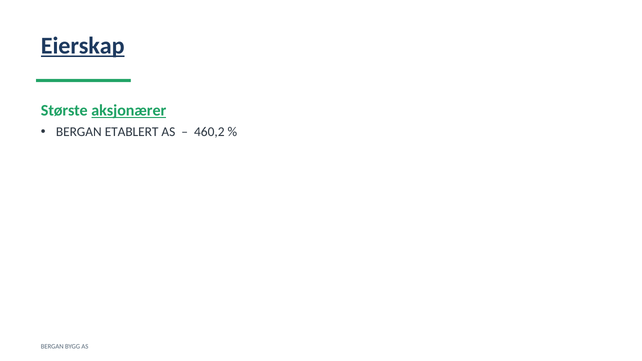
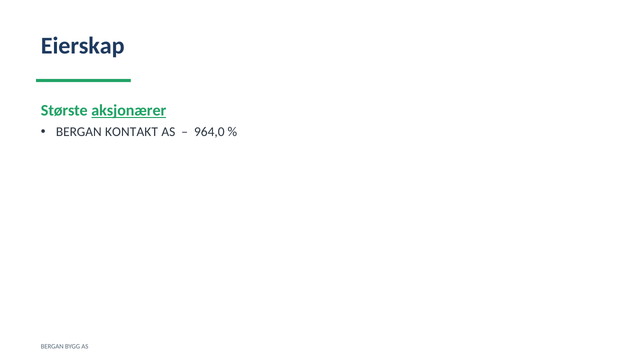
Eierskap underline: present -> none
ETABLERT: ETABLERT -> KONTAKT
460,2: 460,2 -> 964,0
